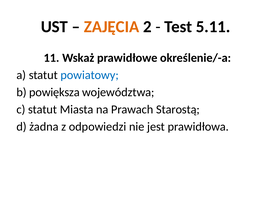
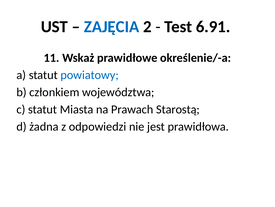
ZAJĘCIA colour: orange -> blue
5.11: 5.11 -> 6.91
powiększa: powiększa -> członkiem
